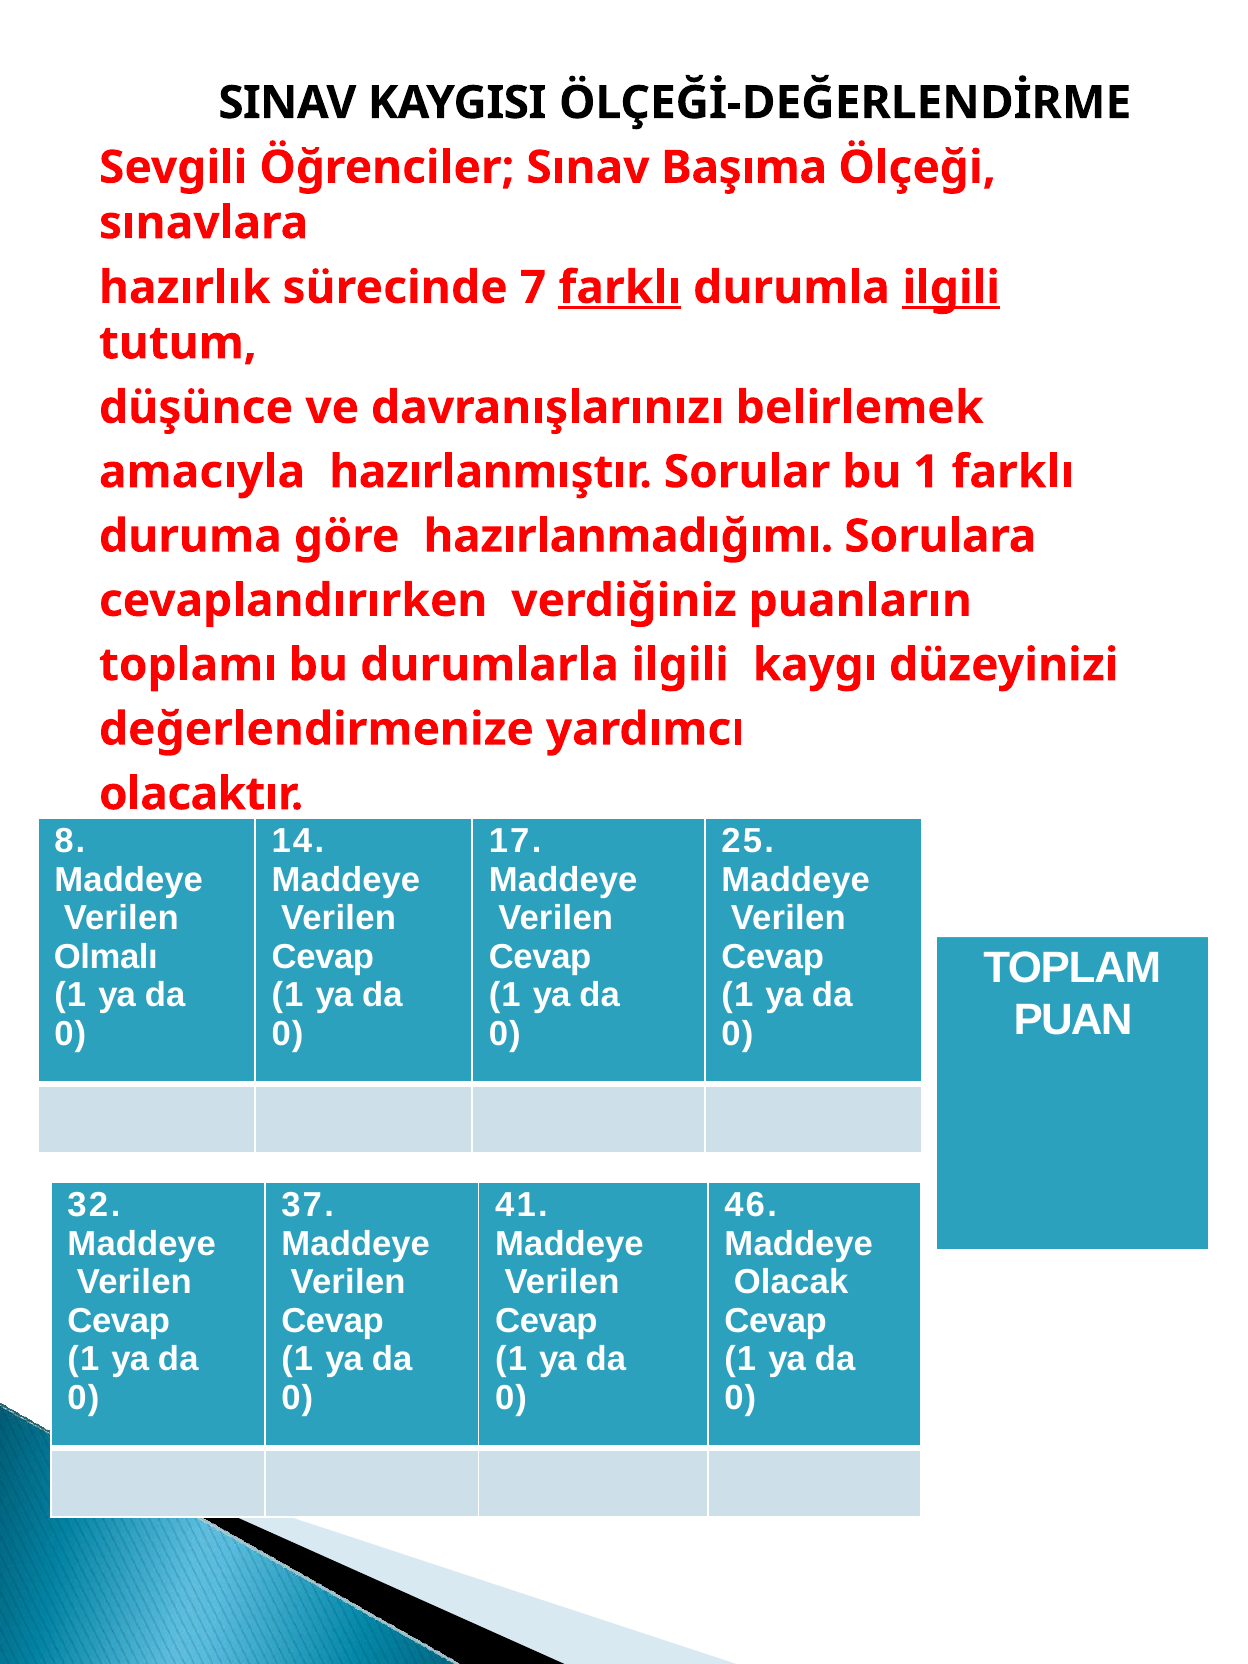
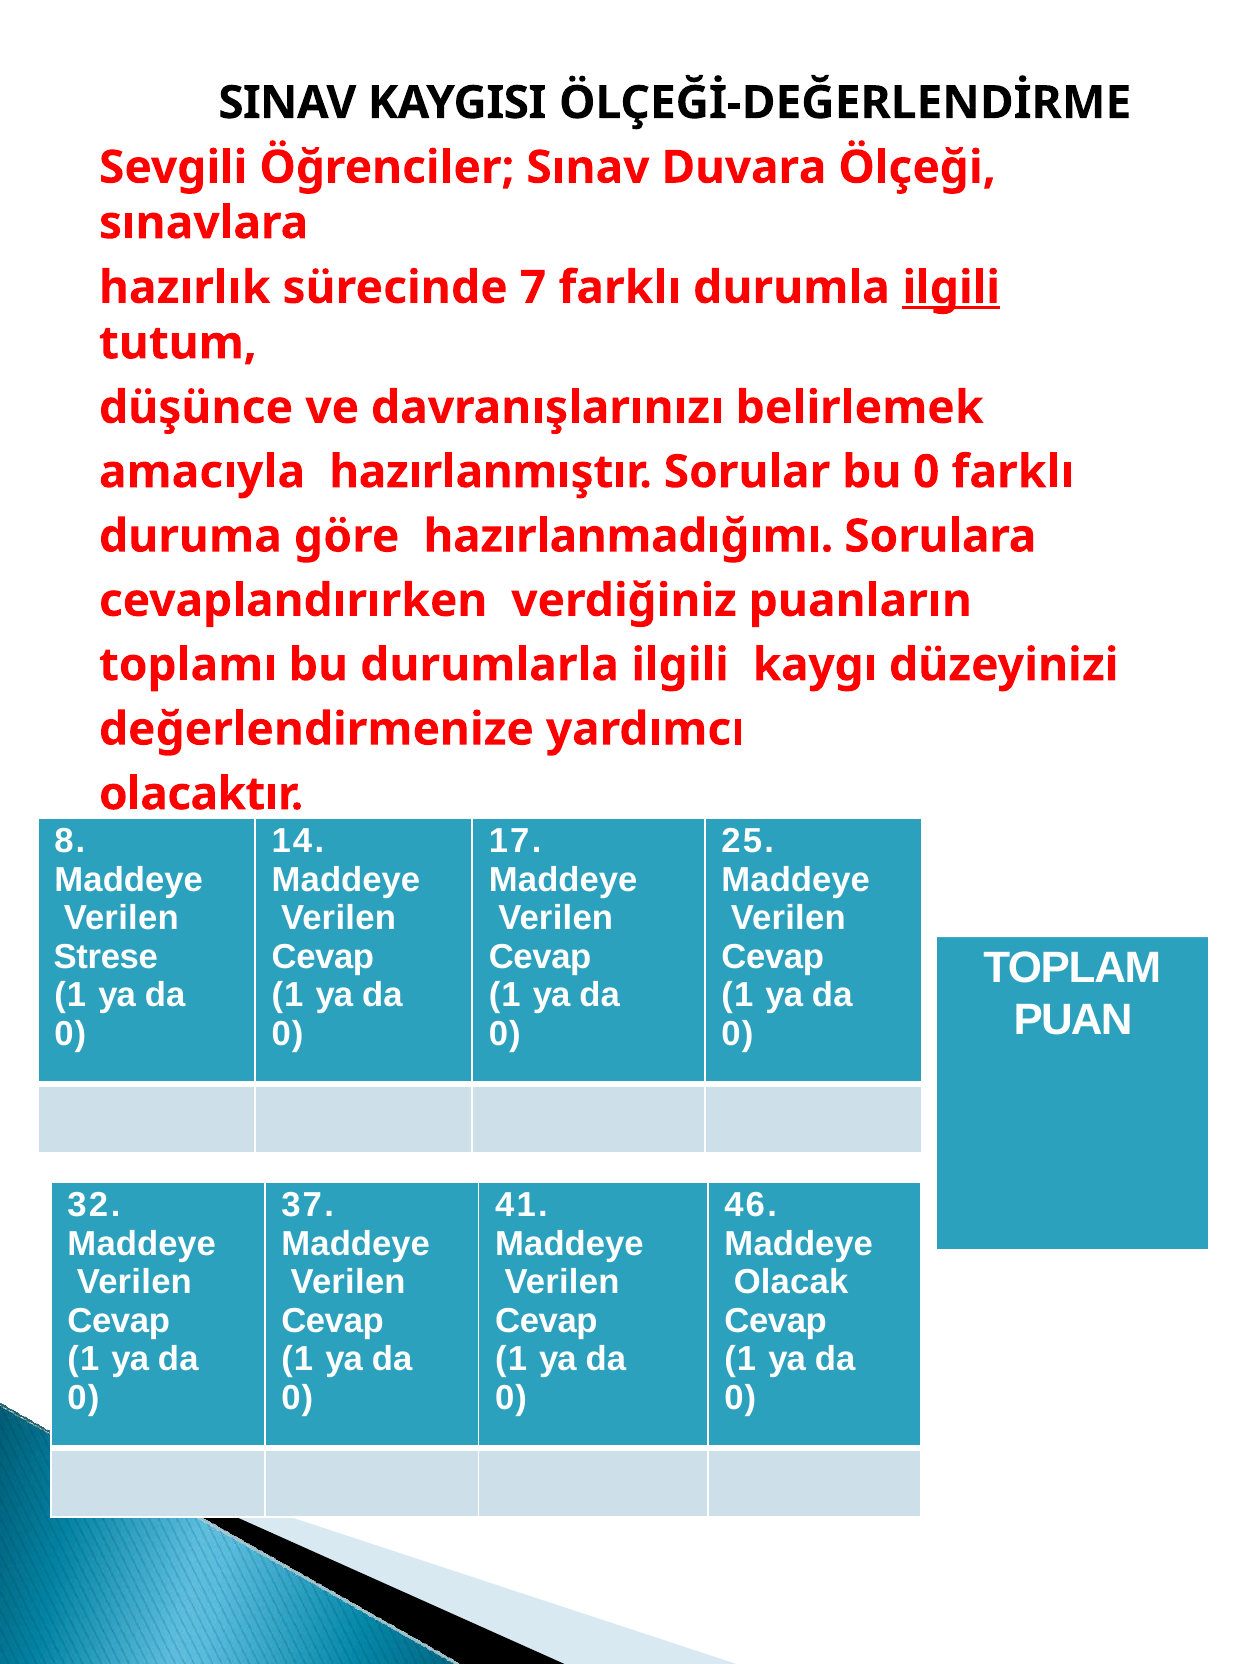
Başıma: Başıma -> Duvara
farklı at (620, 288) underline: present -> none
bu 1: 1 -> 0
Olmalı: Olmalı -> Strese
